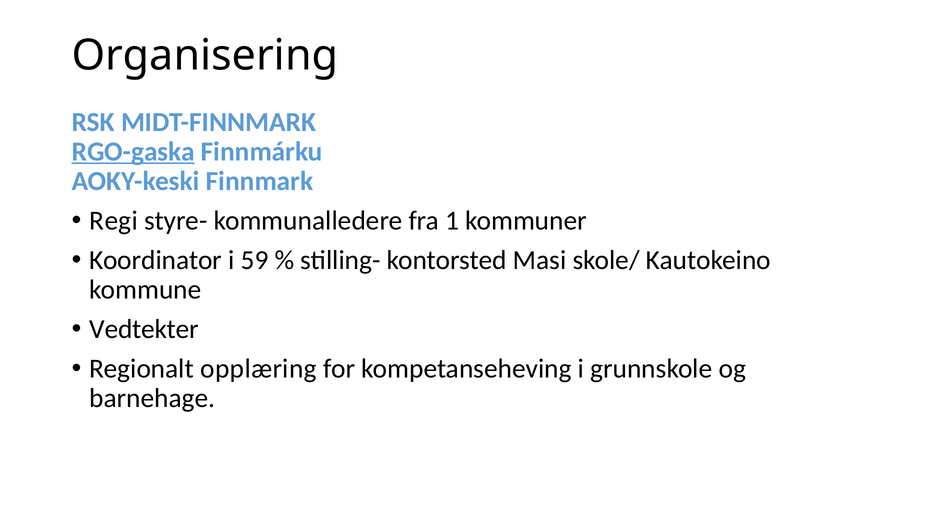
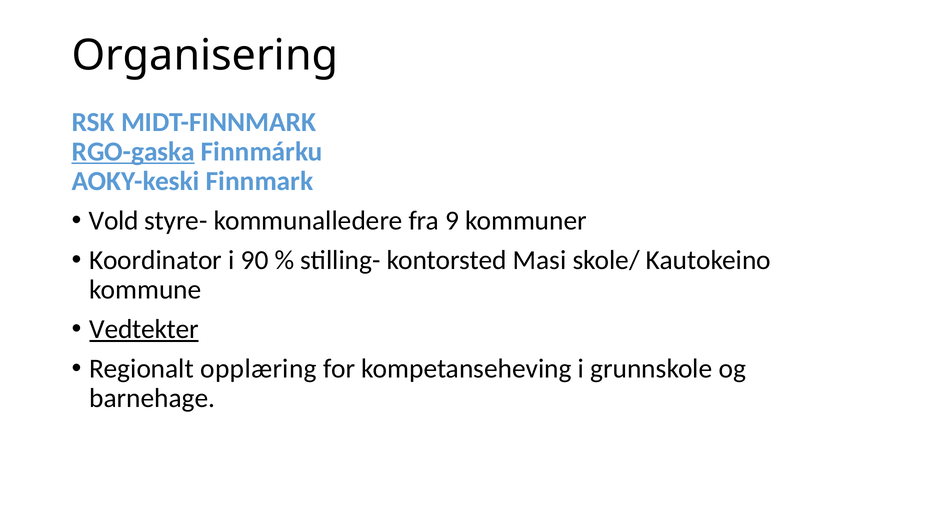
Regi: Regi -> Vold
1: 1 -> 9
59: 59 -> 90
Vedtekter underline: none -> present
